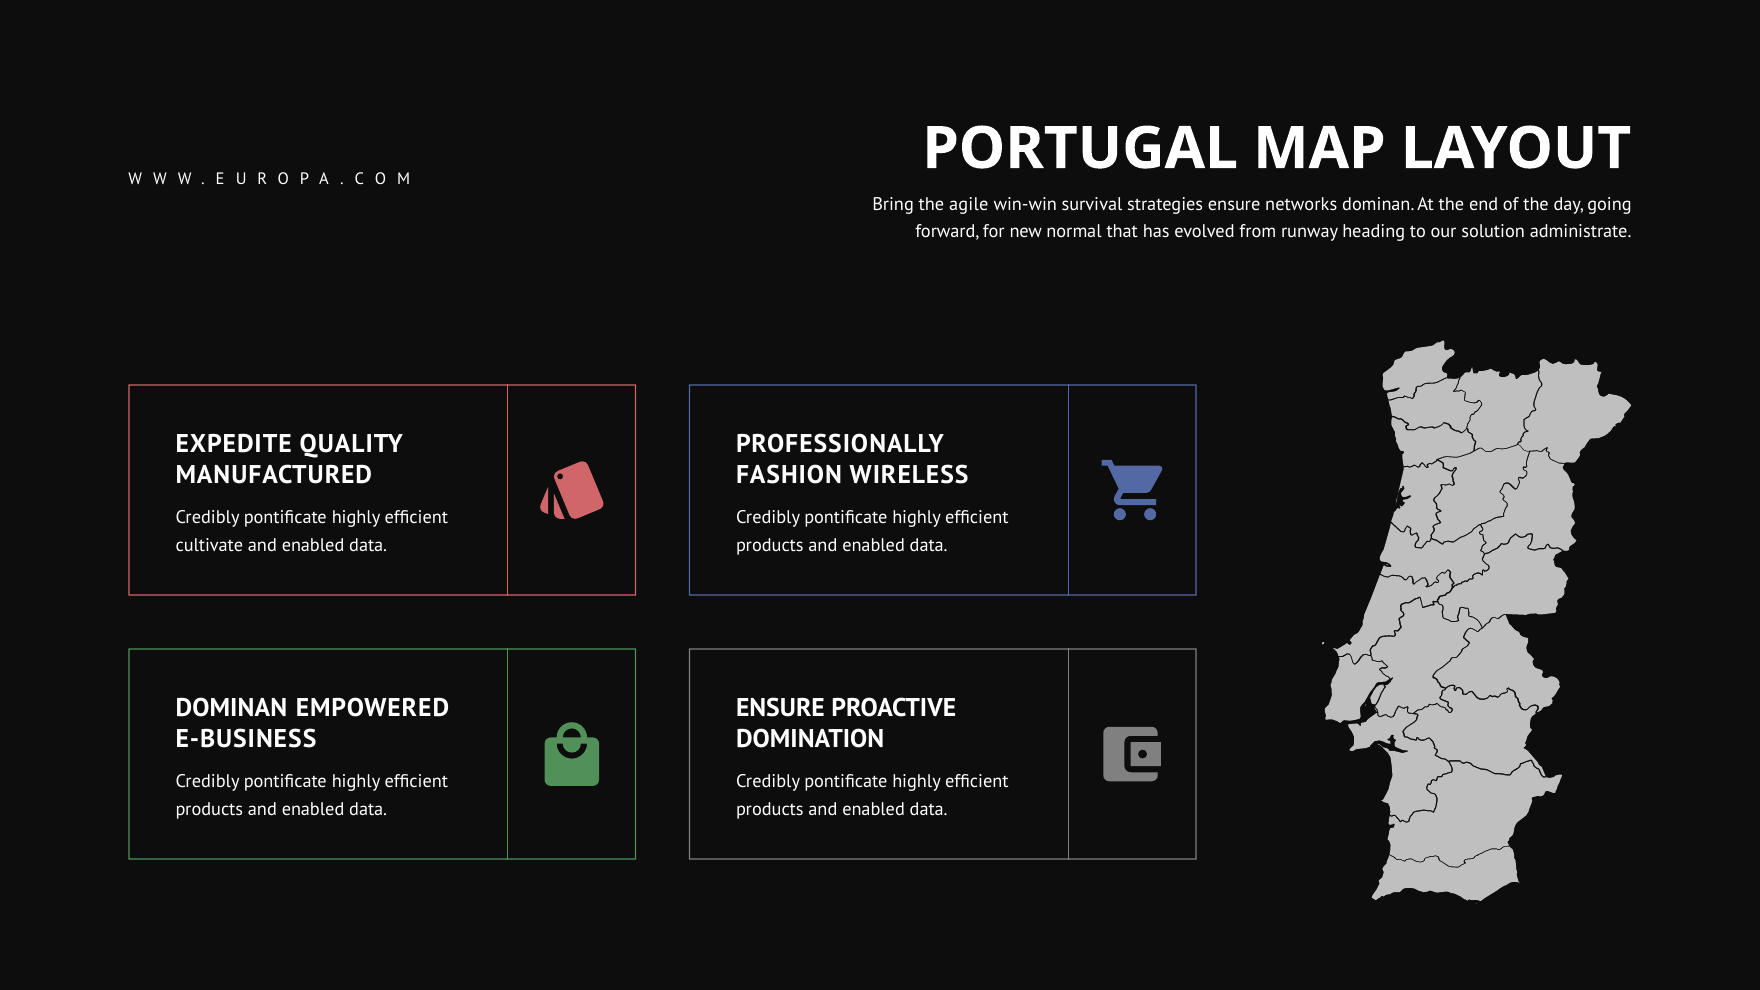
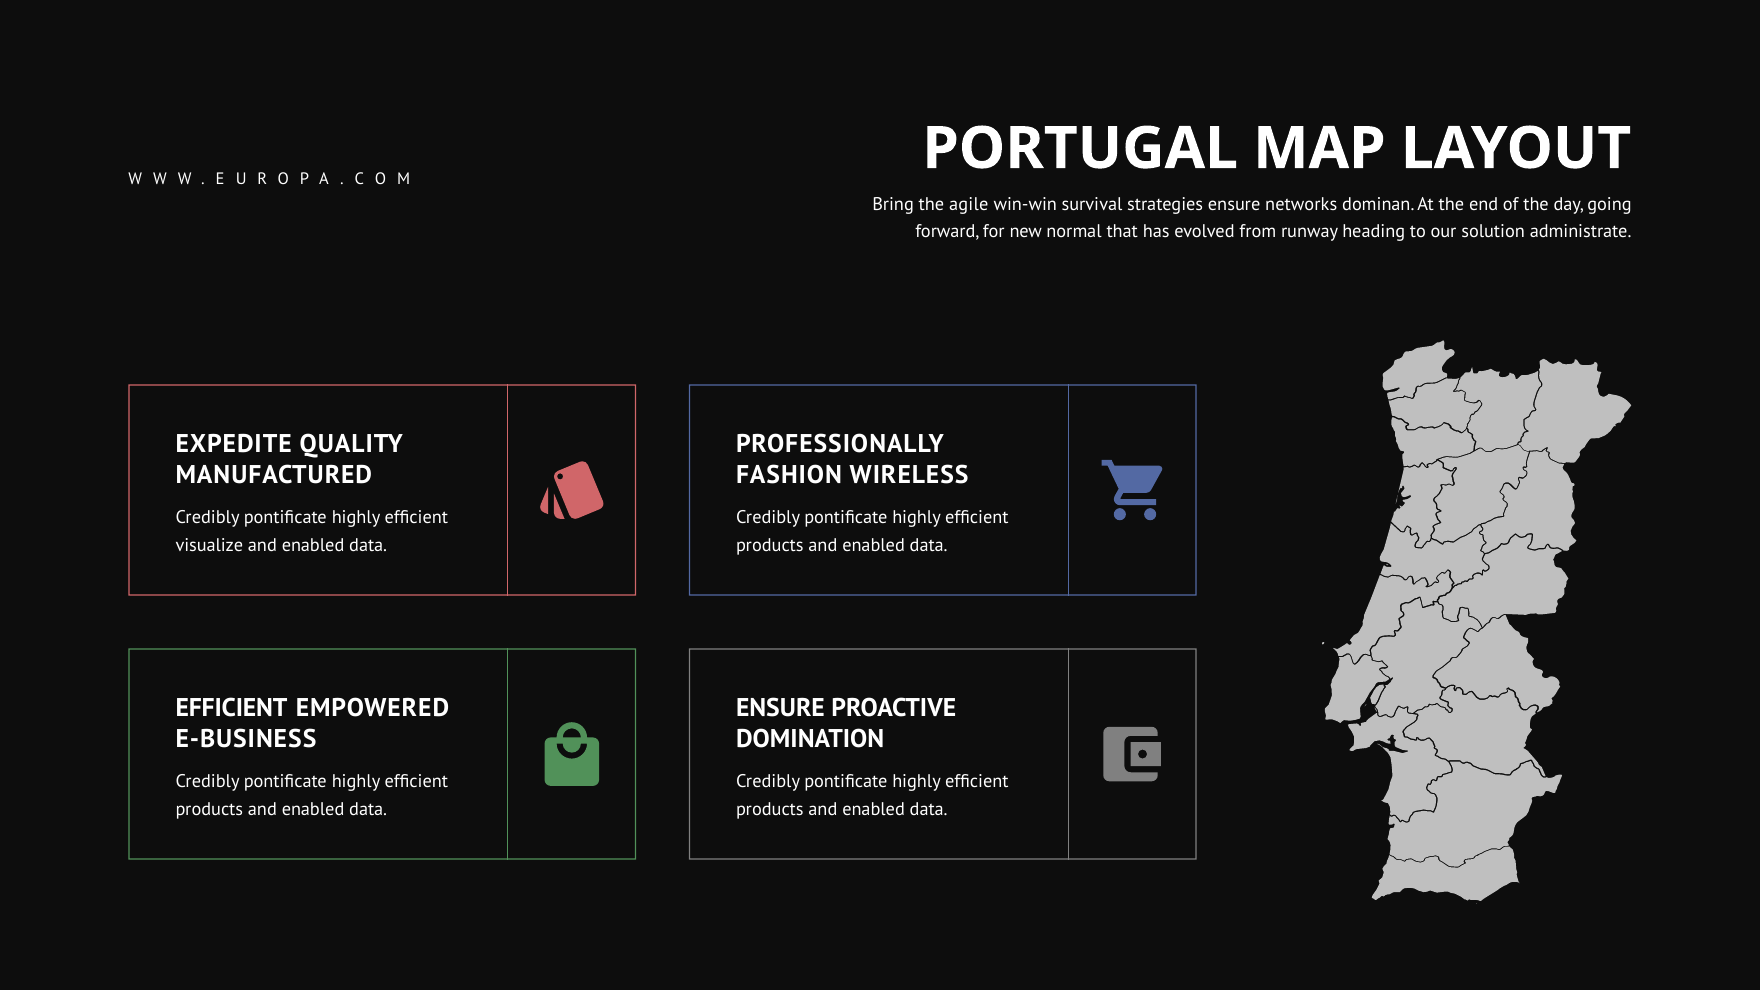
cultivate: cultivate -> visualize
DOMINAN at (231, 708): DOMINAN -> EFFICIENT
